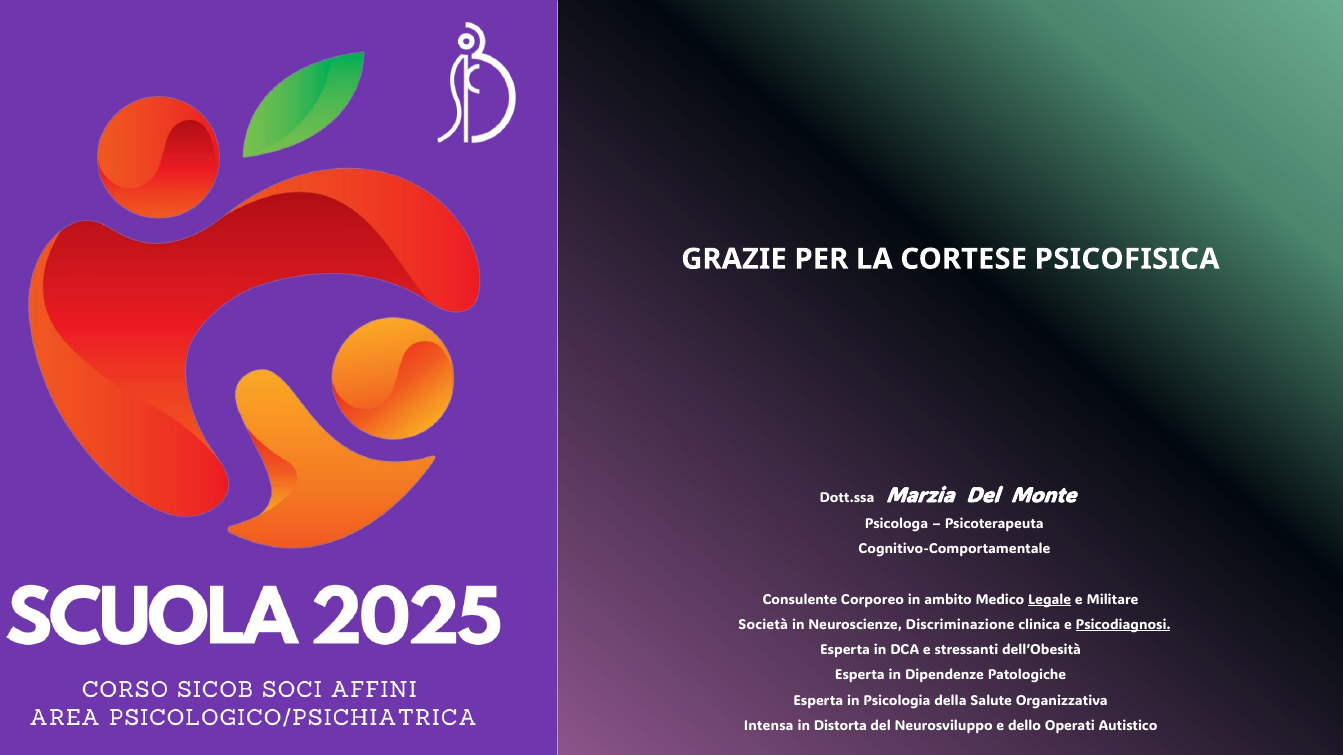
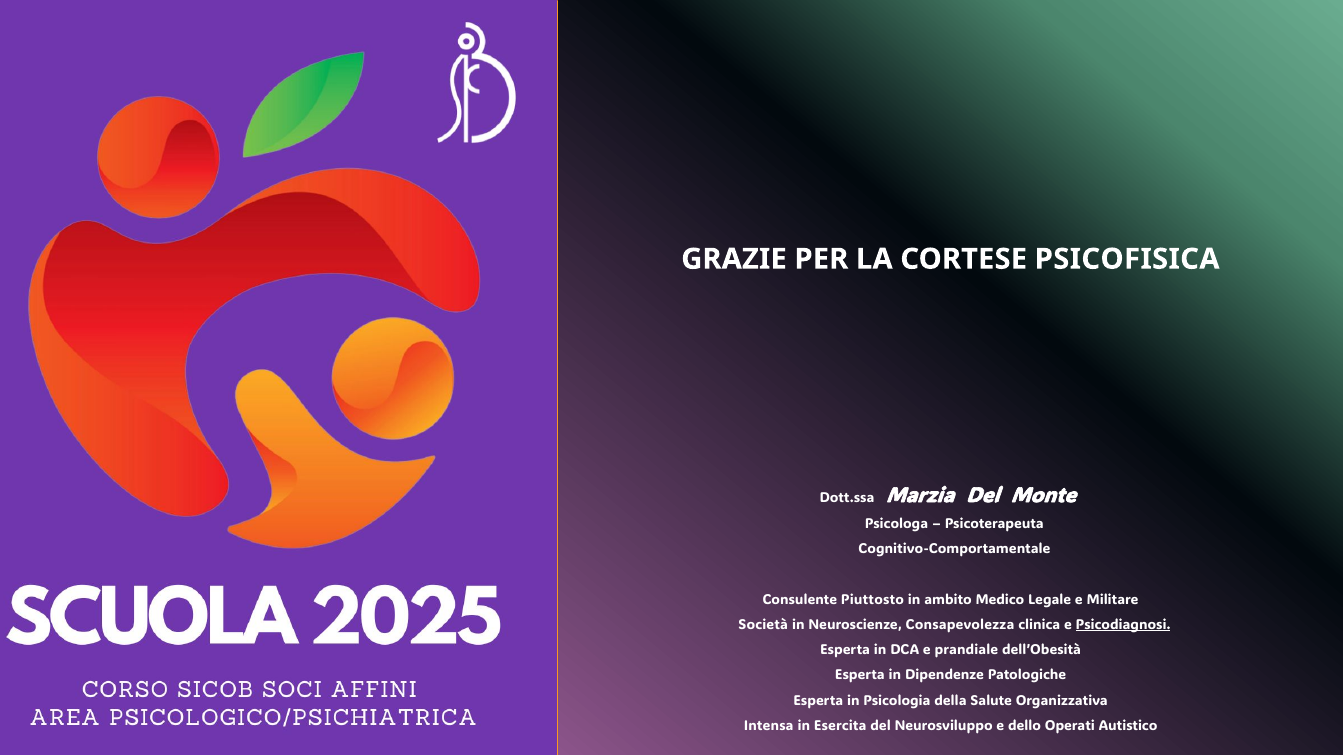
Corporeo: Corporeo -> Piuttosto
Legale underline: present -> none
Discriminazione: Discriminazione -> Consapevolezza
stressanti: stressanti -> prandiale
Distorta: Distorta -> Esercita
